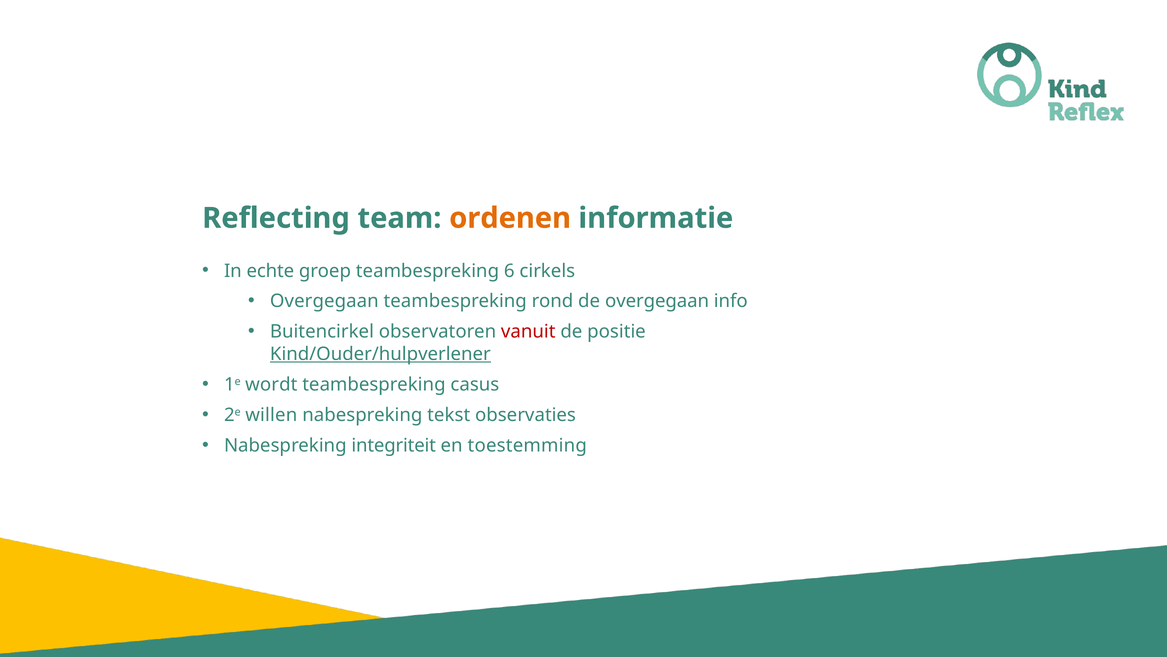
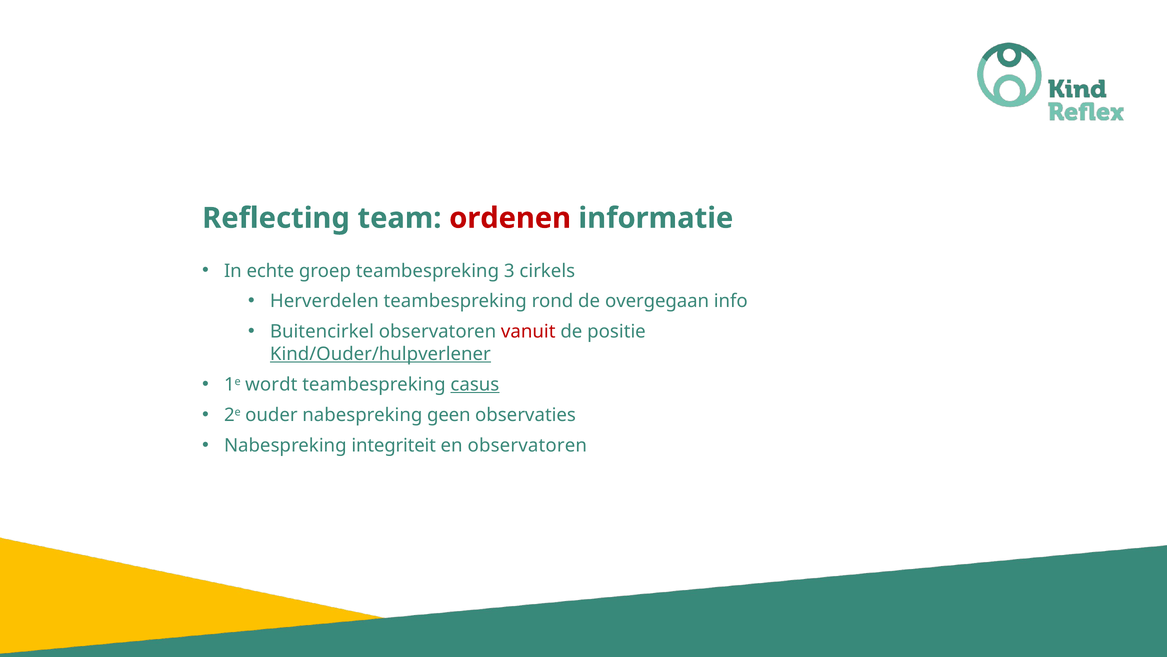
ordenen colour: orange -> red
6: 6 -> 3
Overgegaan at (324, 301): Overgegaan -> Herverdelen
casus underline: none -> present
willen: willen -> ouder
tekst: tekst -> geen
en toestemming: toestemming -> observatoren
